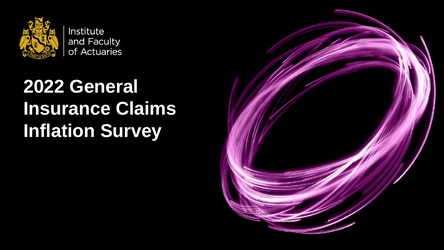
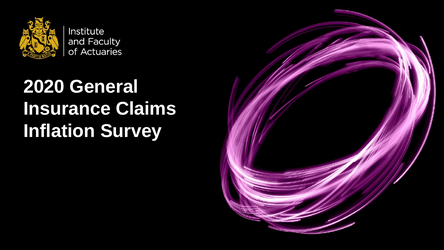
2022: 2022 -> 2020
